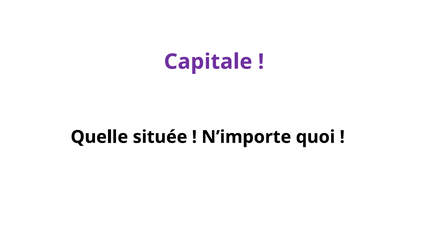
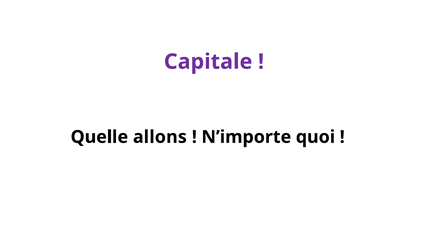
située: située -> allons
